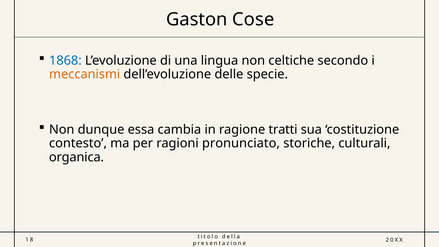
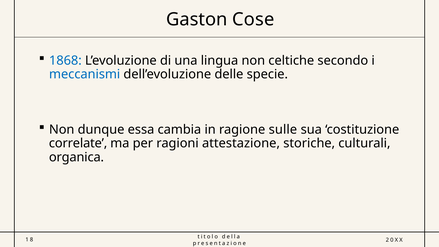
meccanismi colour: orange -> blue
tratti: tratti -> sulle
contesto: contesto -> correlate
pronunciato: pronunciato -> attestazione
